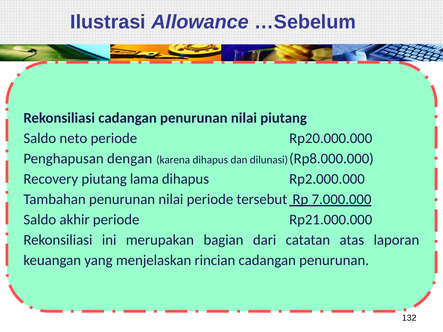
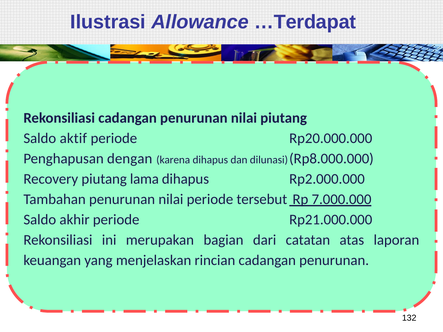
…Sebelum: …Sebelum -> …Terdapat
neto: neto -> aktif
